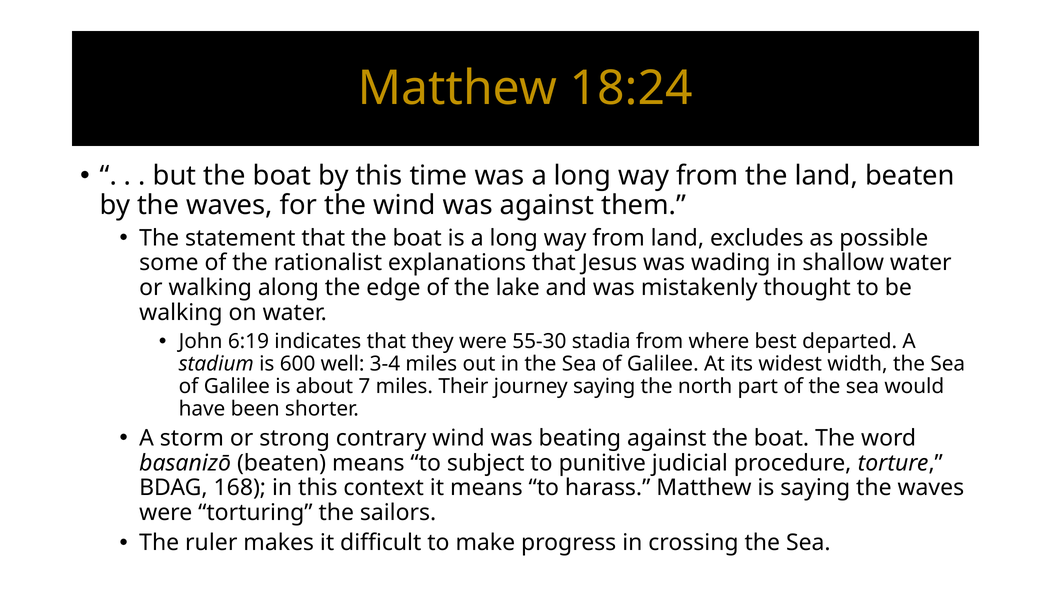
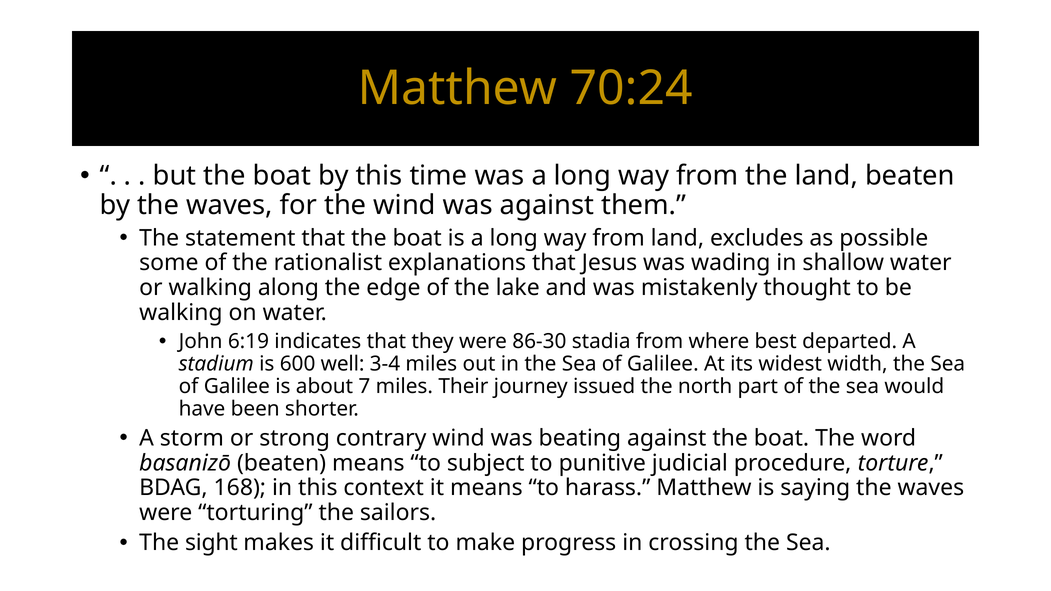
18:24: 18:24 -> 70:24
55-30: 55-30 -> 86-30
journey saying: saying -> issued
ruler: ruler -> sight
